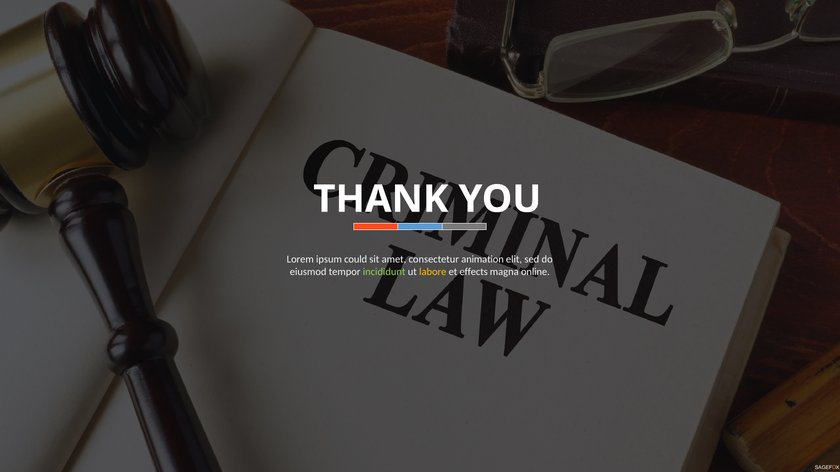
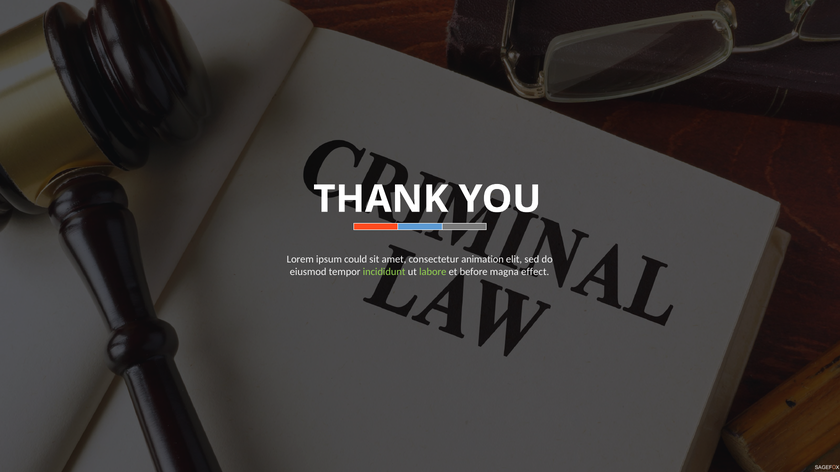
labore colour: yellow -> light green
effects: effects -> before
online: online -> effect
